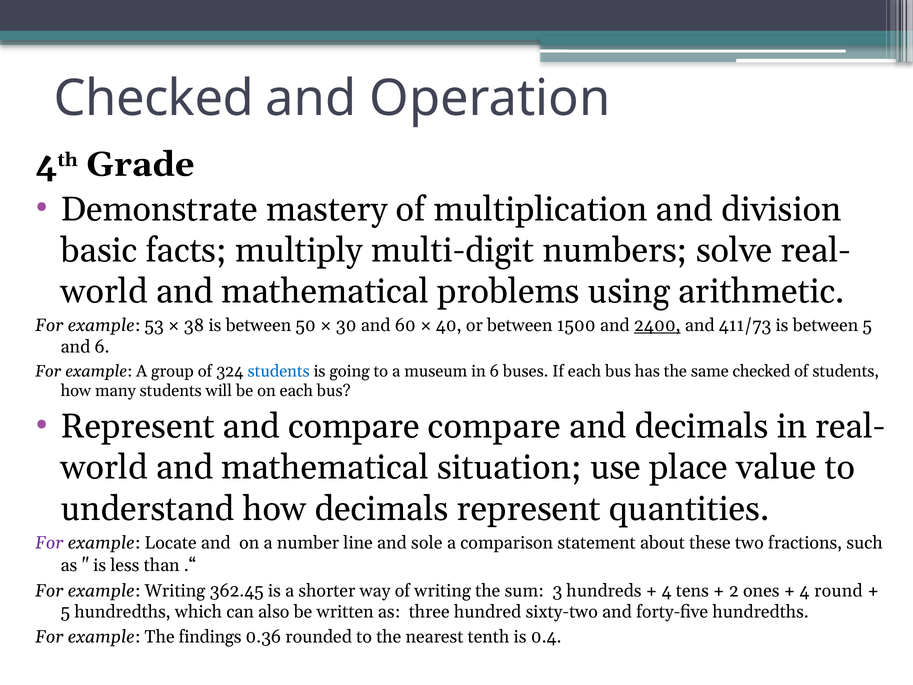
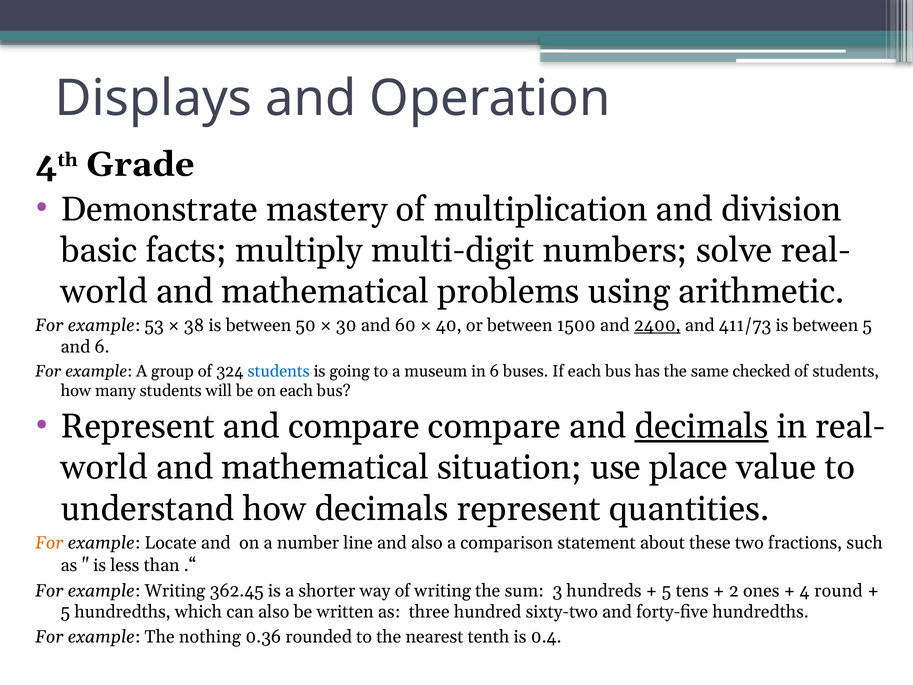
Checked at (154, 99): Checked -> Displays
decimals at (702, 426) underline: none -> present
For at (49, 542) colour: purple -> orange
and sole: sole -> also
4 at (667, 590): 4 -> 5
findings: findings -> nothing
